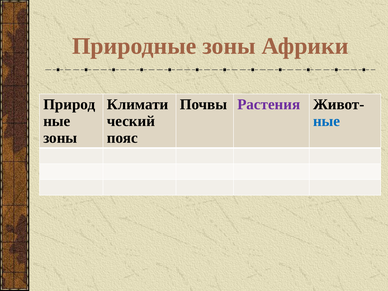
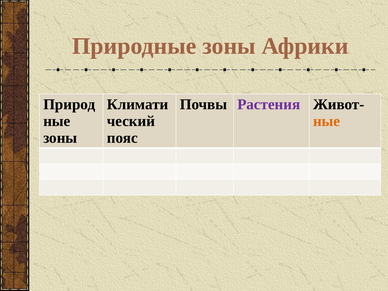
ные at (327, 121) colour: blue -> orange
